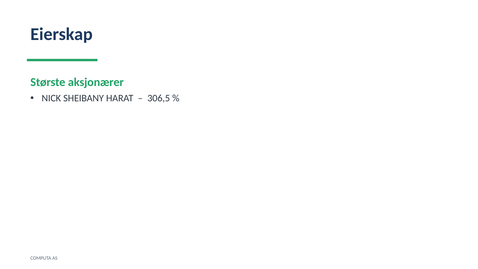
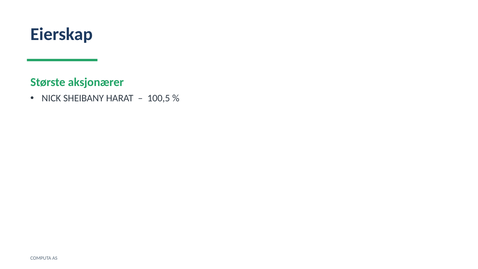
306,5: 306,5 -> 100,5
